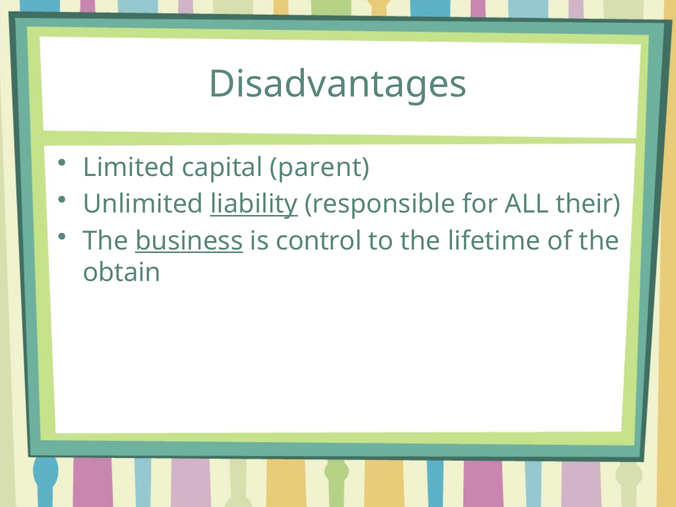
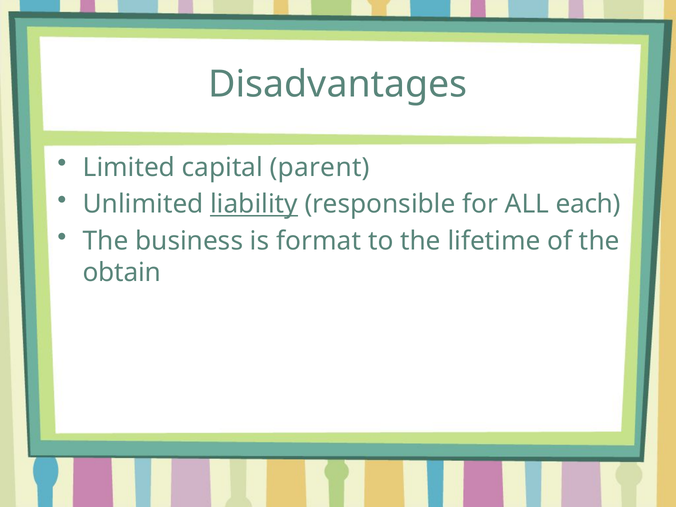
their: their -> each
business underline: present -> none
control: control -> format
